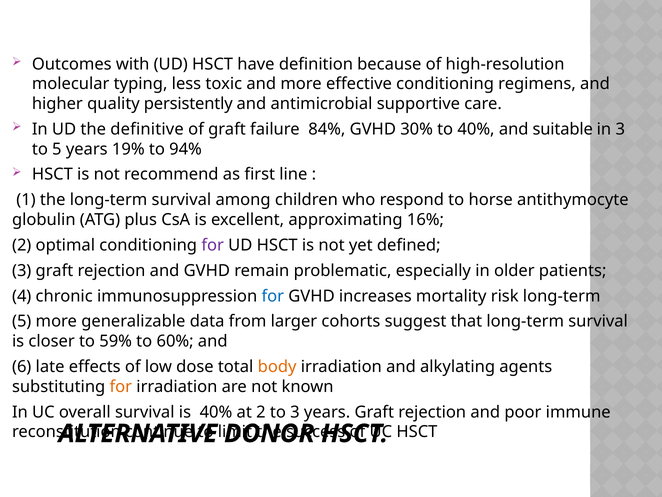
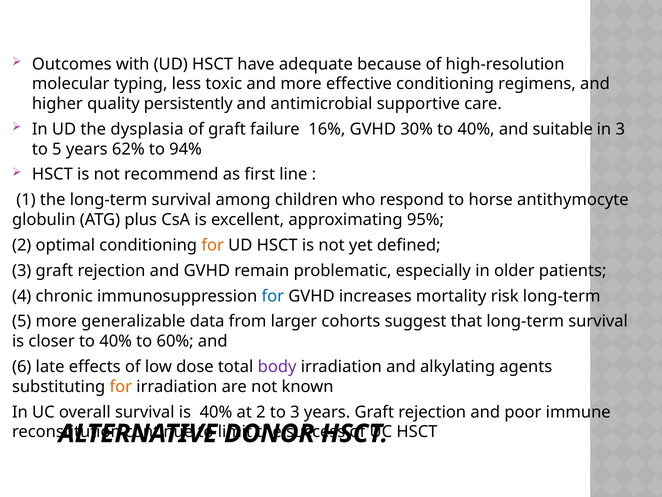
definition: definition -> adequate
definitive: definitive -> dysplasia
84%: 84% -> 16%
19%: 19% -> 62%
16%: 16% -> 95%
for at (213, 245) colour: purple -> orange
closer to 59%: 59% -> 40%
body colour: orange -> purple
